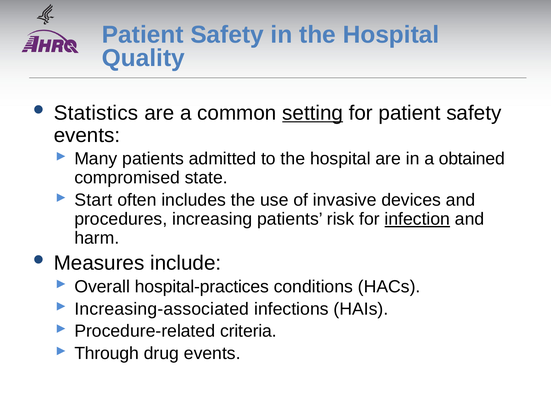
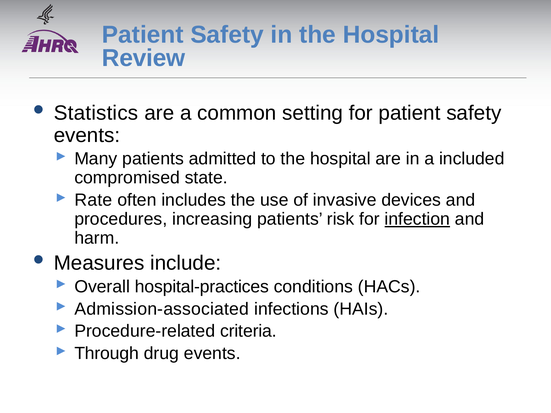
Quality: Quality -> Review
setting underline: present -> none
obtained: obtained -> included
Start: Start -> Rate
Increasing-associated: Increasing-associated -> Admission-associated
